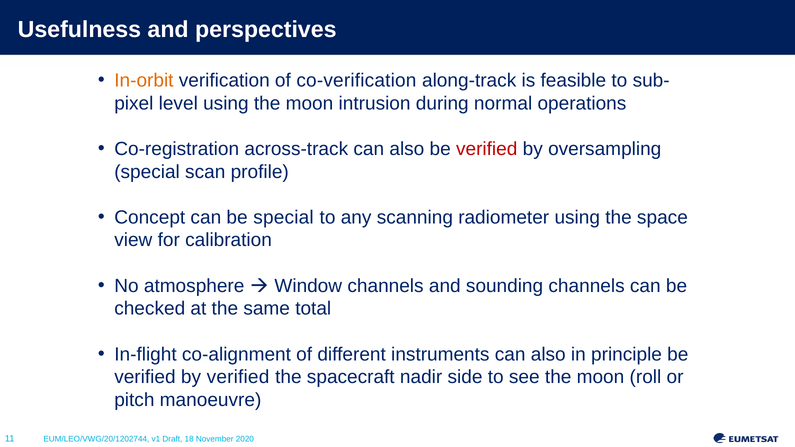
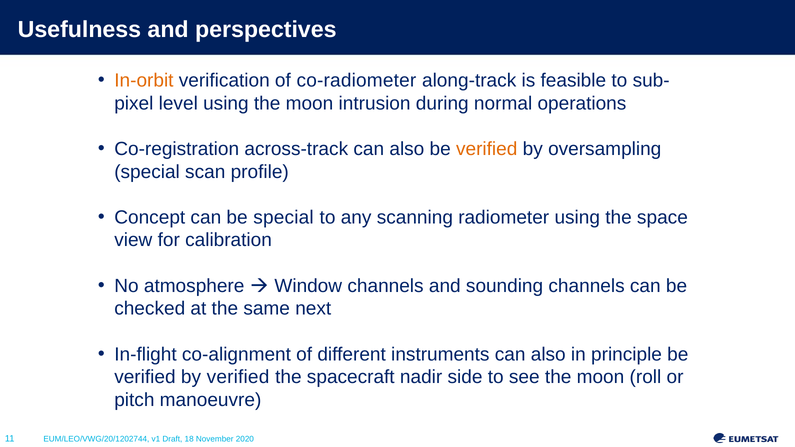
co-verification: co-verification -> co-radiometer
verified at (487, 149) colour: red -> orange
total: total -> next
